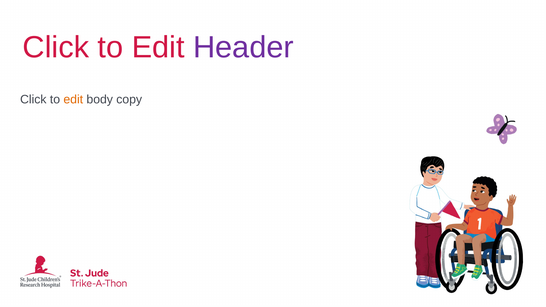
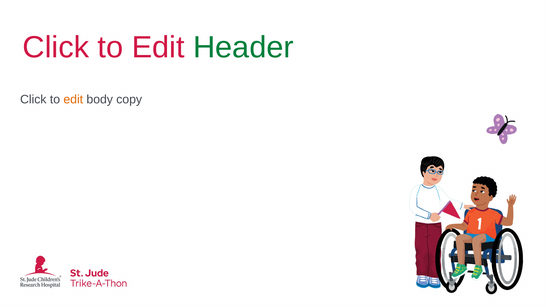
Header colour: purple -> green
